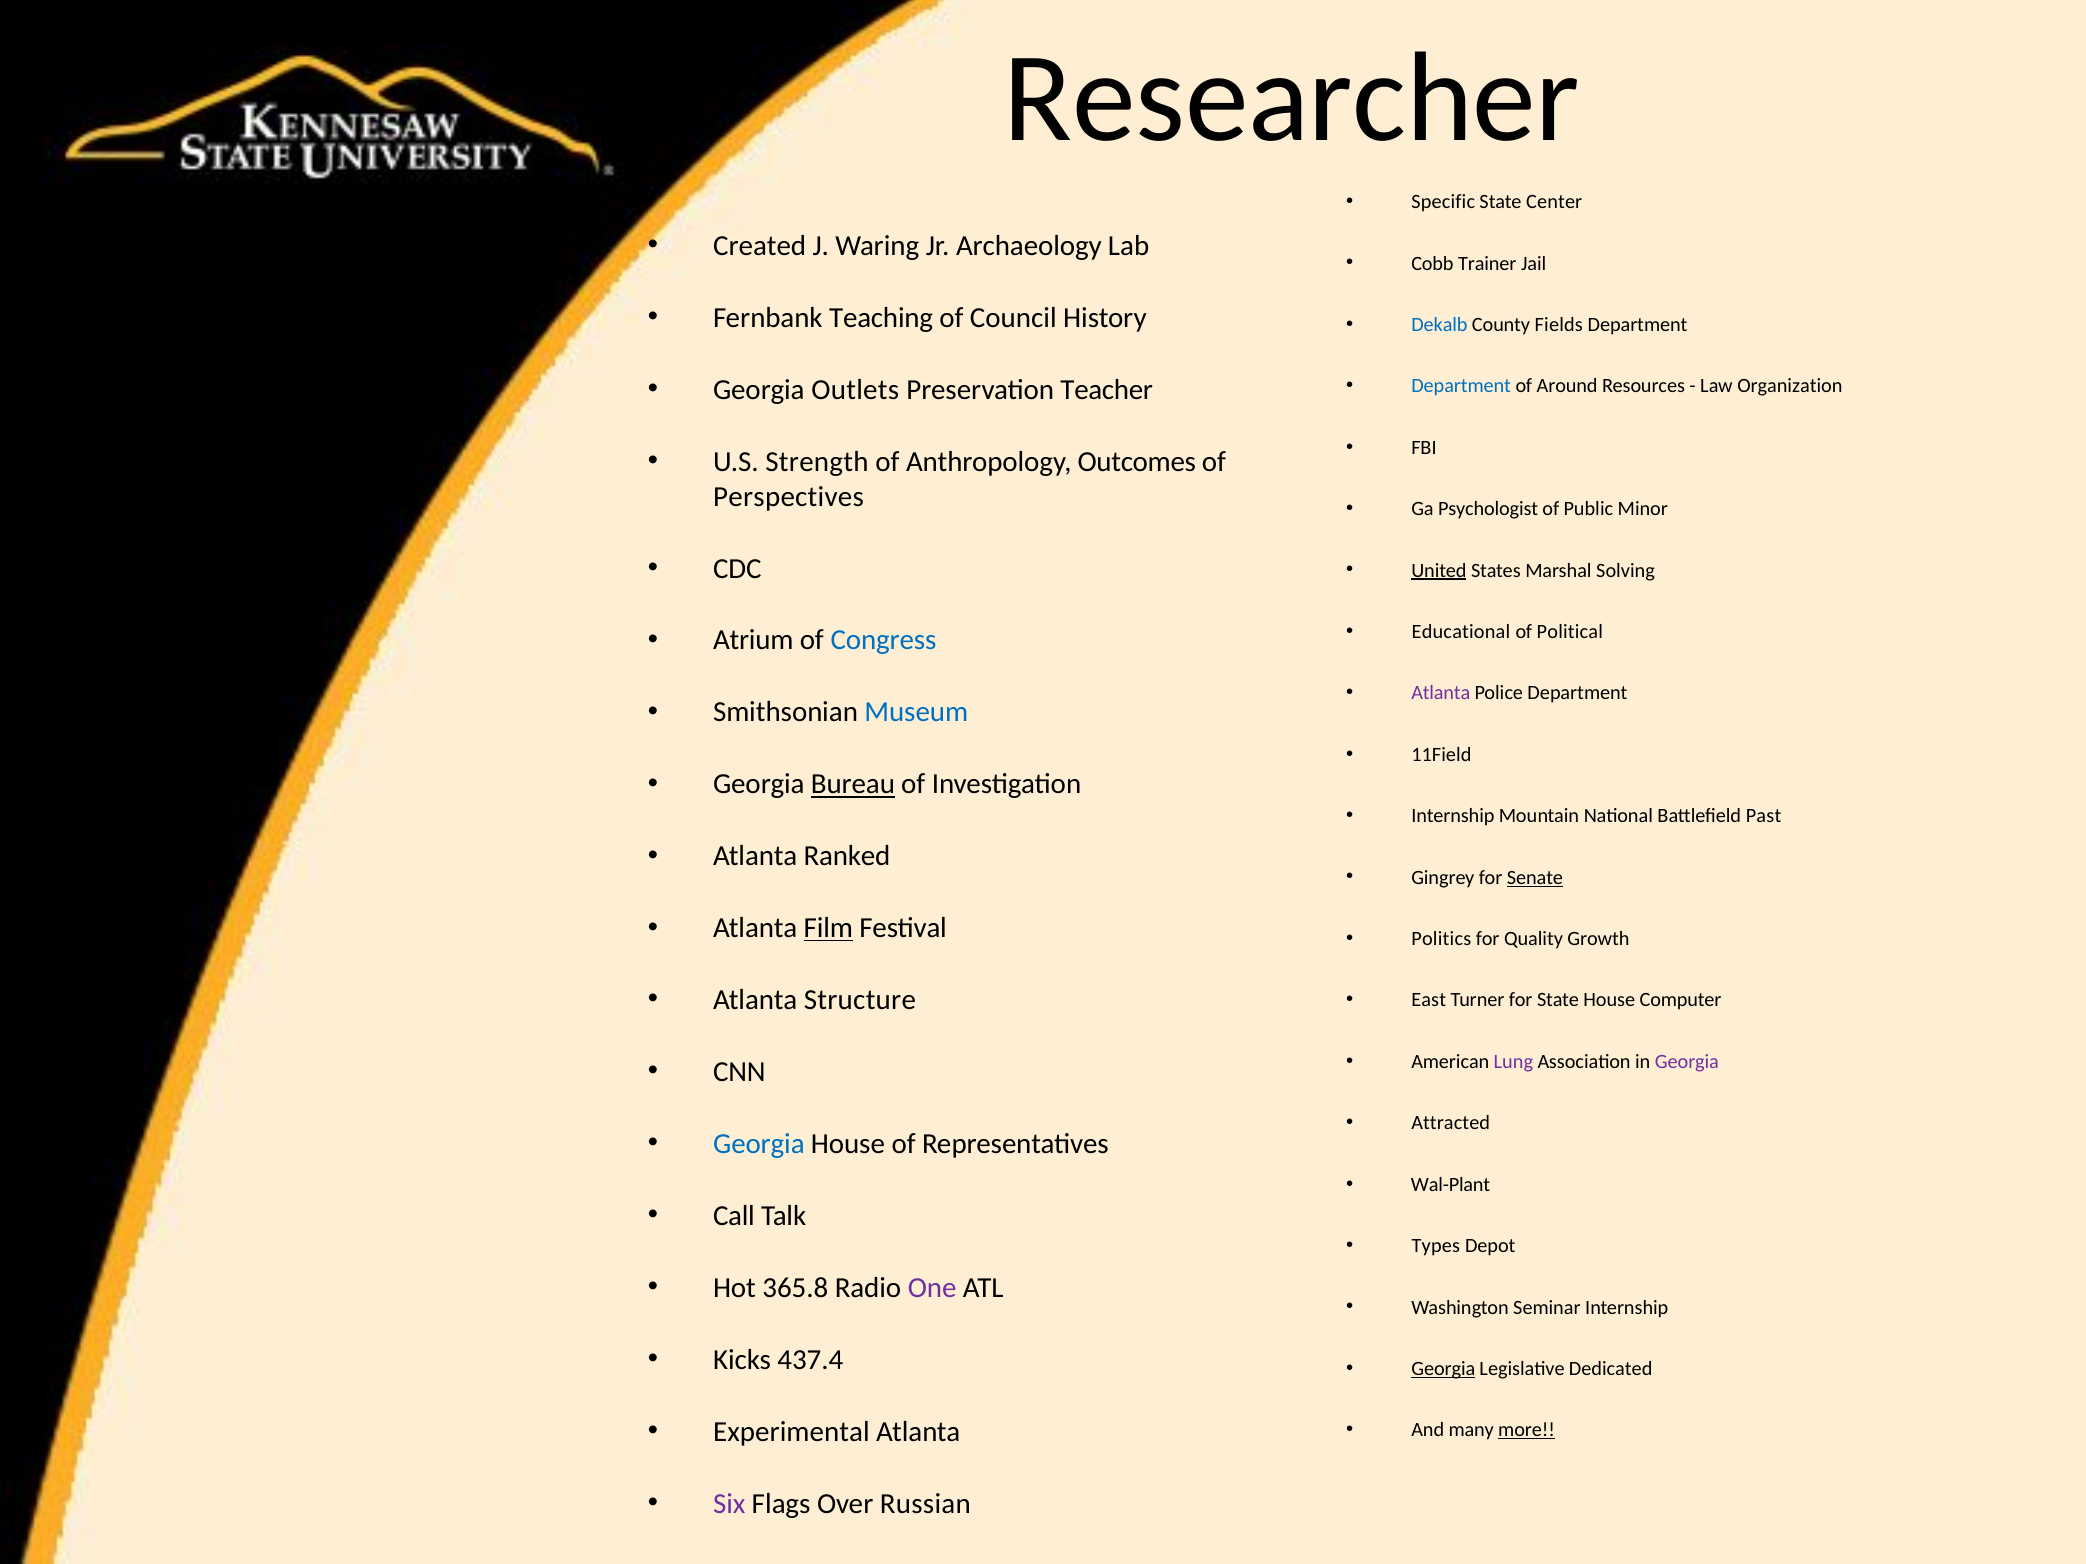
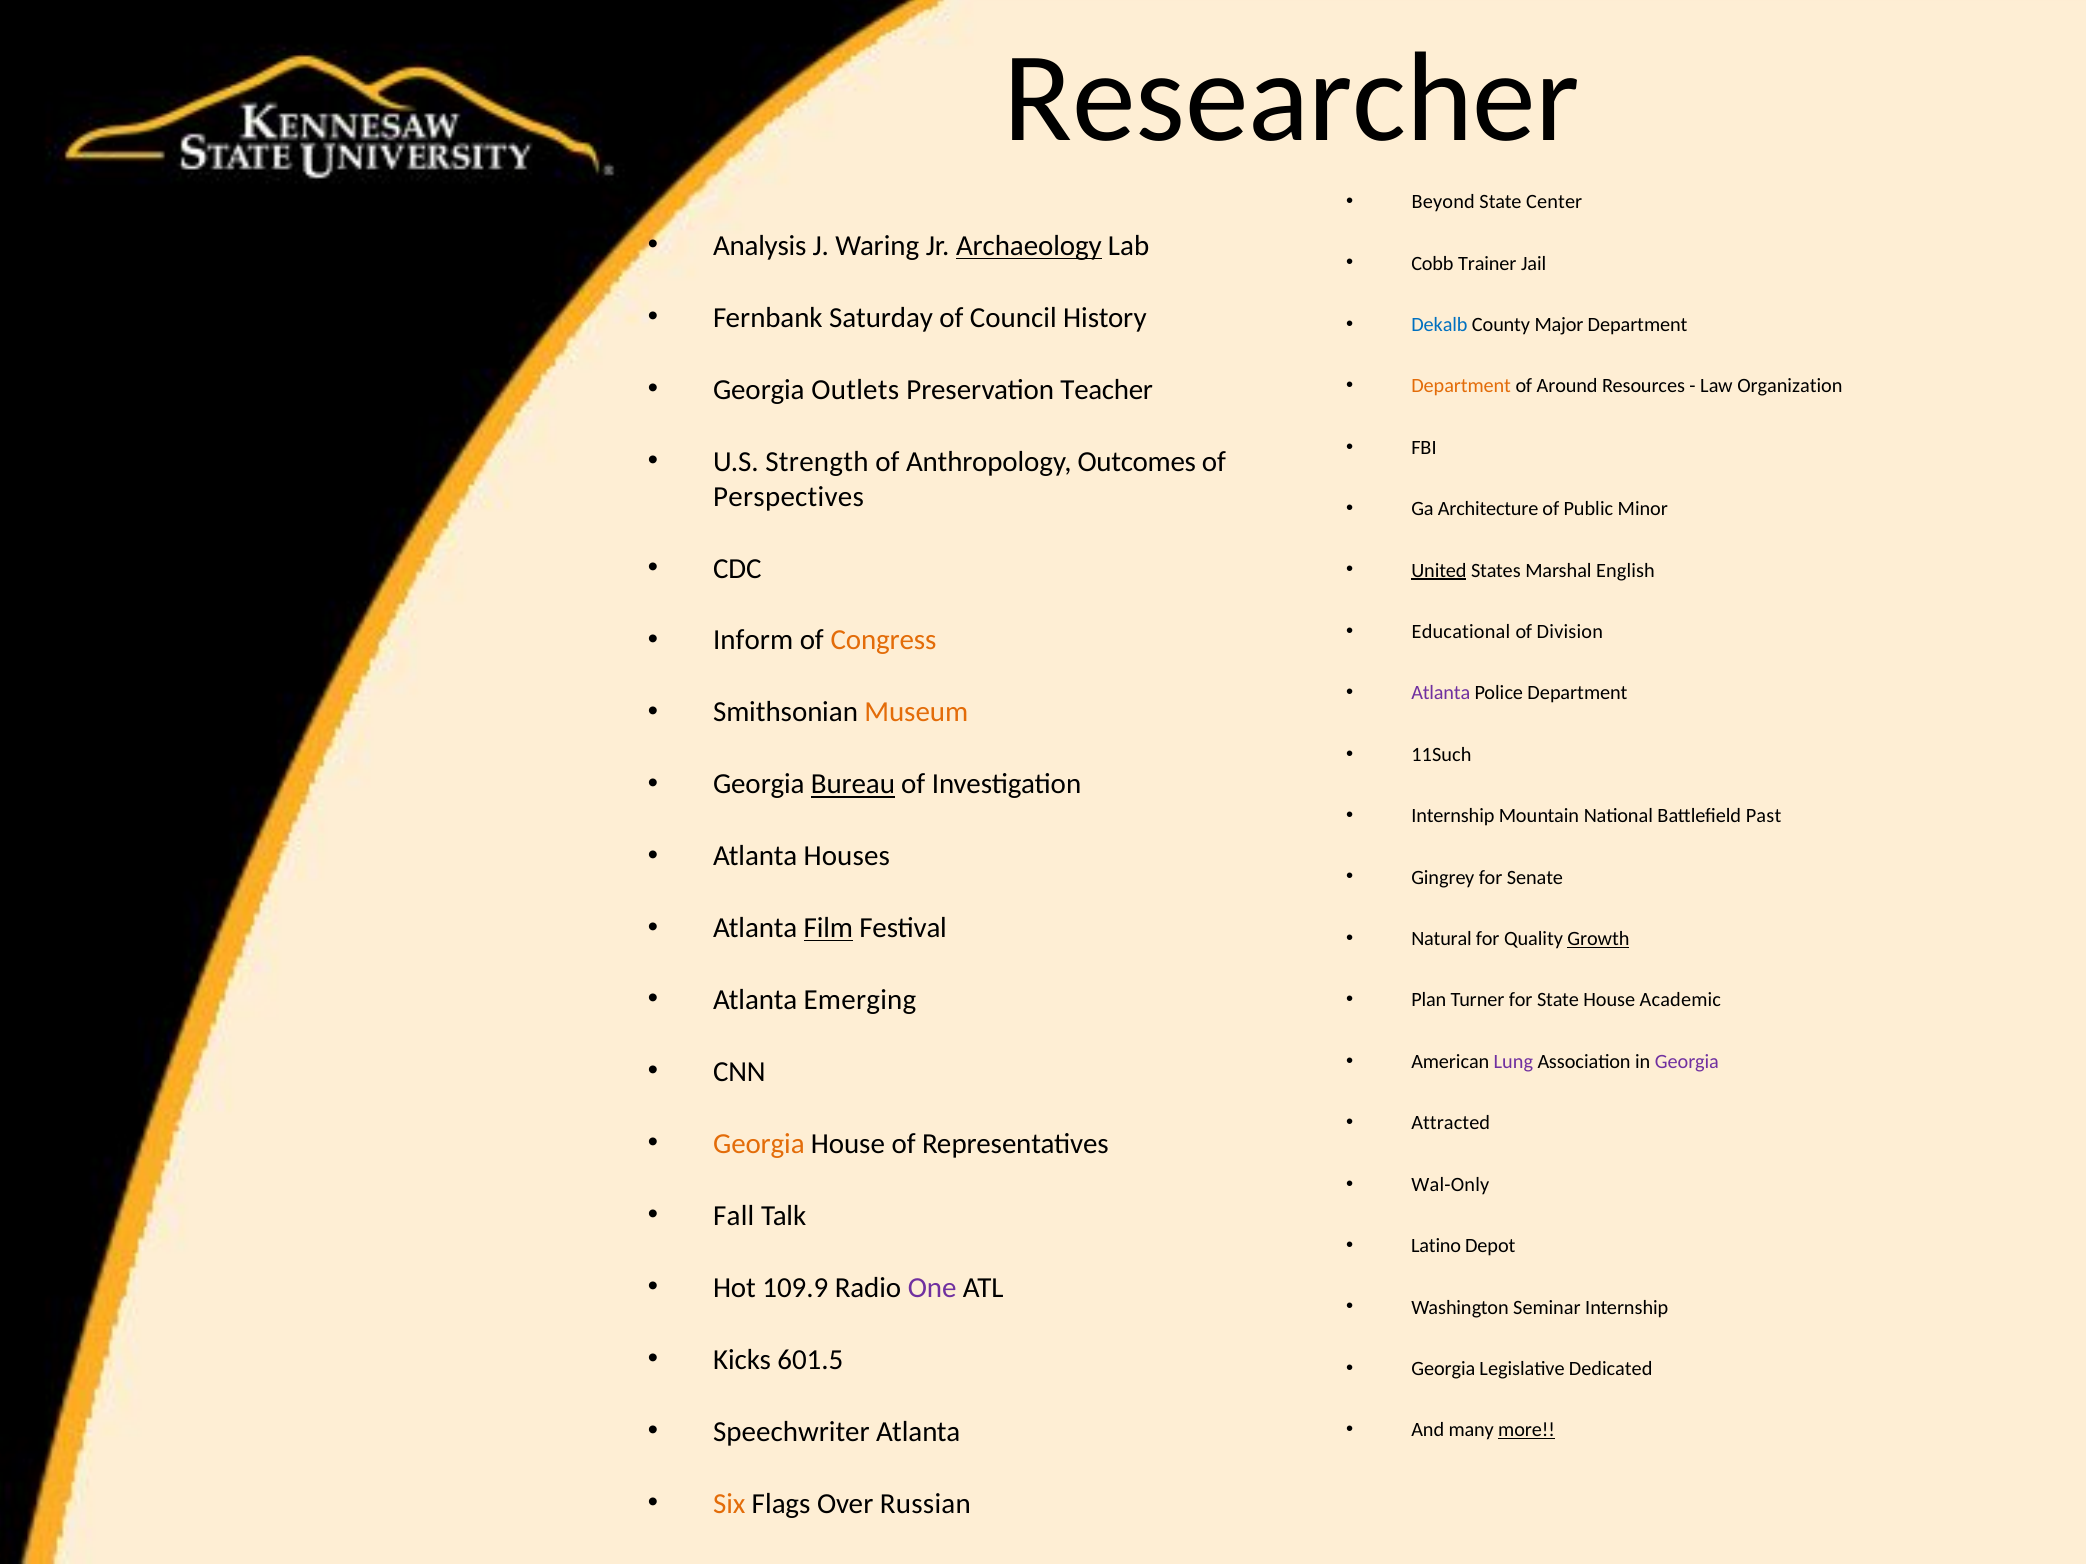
Specific: Specific -> Beyond
Created: Created -> Analysis
Archaeology underline: none -> present
Teaching: Teaching -> Saturday
Fields: Fields -> Major
Department at (1461, 386) colour: blue -> orange
Psychologist: Psychologist -> Architecture
Solving: Solving -> English
Political: Political -> Division
Atrium: Atrium -> Inform
Congress colour: blue -> orange
Museum colour: blue -> orange
11Field: 11Field -> 11Such
Ranked: Ranked -> Houses
Senate underline: present -> none
Politics: Politics -> Natural
Growth underline: none -> present
Structure: Structure -> Emerging
East: East -> Plan
Computer: Computer -> Academic
Georgia at (759, 1144) colour: blue -> orange
Wal-Plant: Wal-Plant -> Wal-Only
Call: Call -> Fall
Types: Types -> Latino
365.8: 365.8 -> 109.9
437.4: 437.4 -> 601.5
Georgia at (1443, 1369) underline: present -> none
Experimental: Experimental -> Speechwriter
Six colour: purple -> orange
